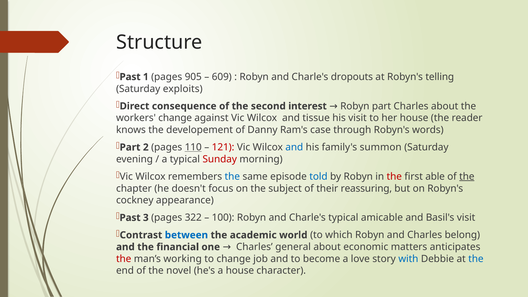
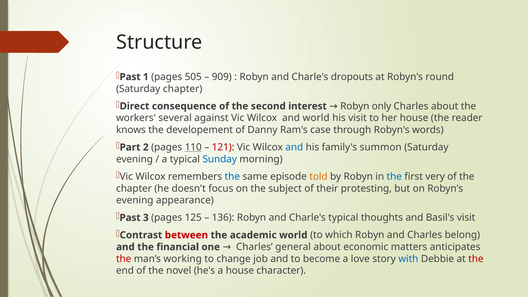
905: 905 -> 505
609: 609 -> 909
telling: telling -> round
Saturday exploits: exploits -> chapter
Robyn part: part -> only
workers change: change -> several
and tissue: tissue -> world
Sunday colour: red -> blue
told colour: blue -> orange
the at (394, 177) colour: red -> blue
able: able -> very
the at (467, 177) underline: present -> none
reassuring: reassuring -> protesting
cockney at (135, 200): cockney -> evening
322: 322 -> 125
100: 100 -> 136
amicable: amicable -> thoughts
between colour: blue -> red
the at (476, 259) colour: blue -> red
